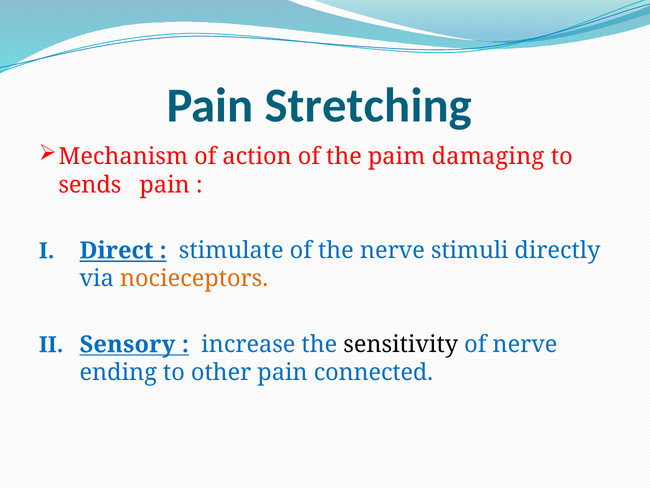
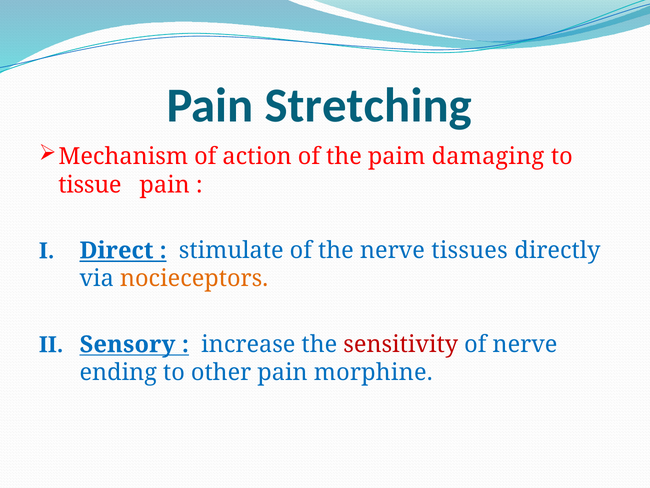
sends: sends -> tissue
stimuli: stimuli -> tissues
sensitivity colour: black -> red
connected: connected -> morphine
